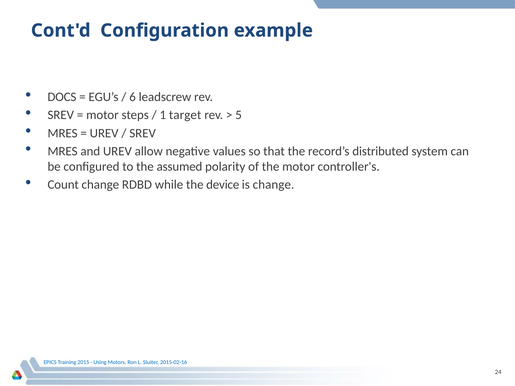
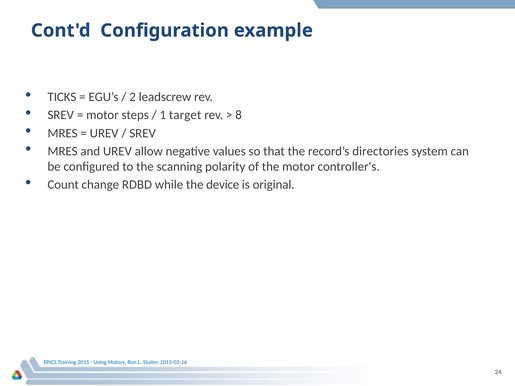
DOCS: DOCS -> TICKS
6: 6 -> 2
5: 5 -> 8
distributed: distributed -> directories
assumed: assumed -> scanning
is change: change -> original
